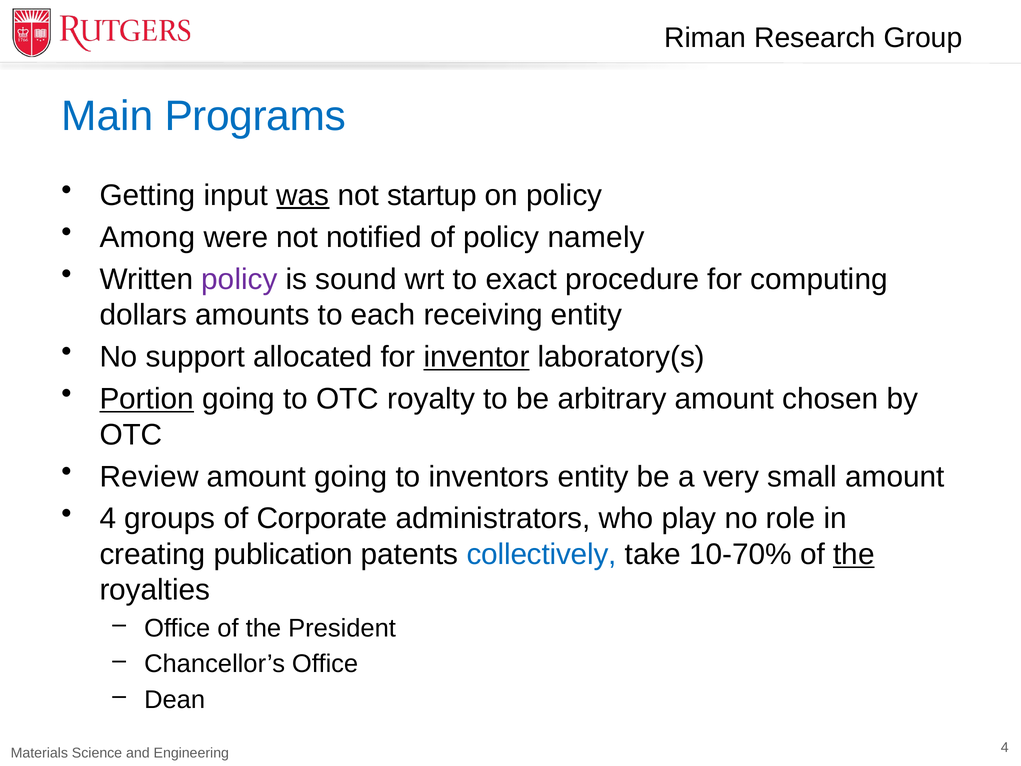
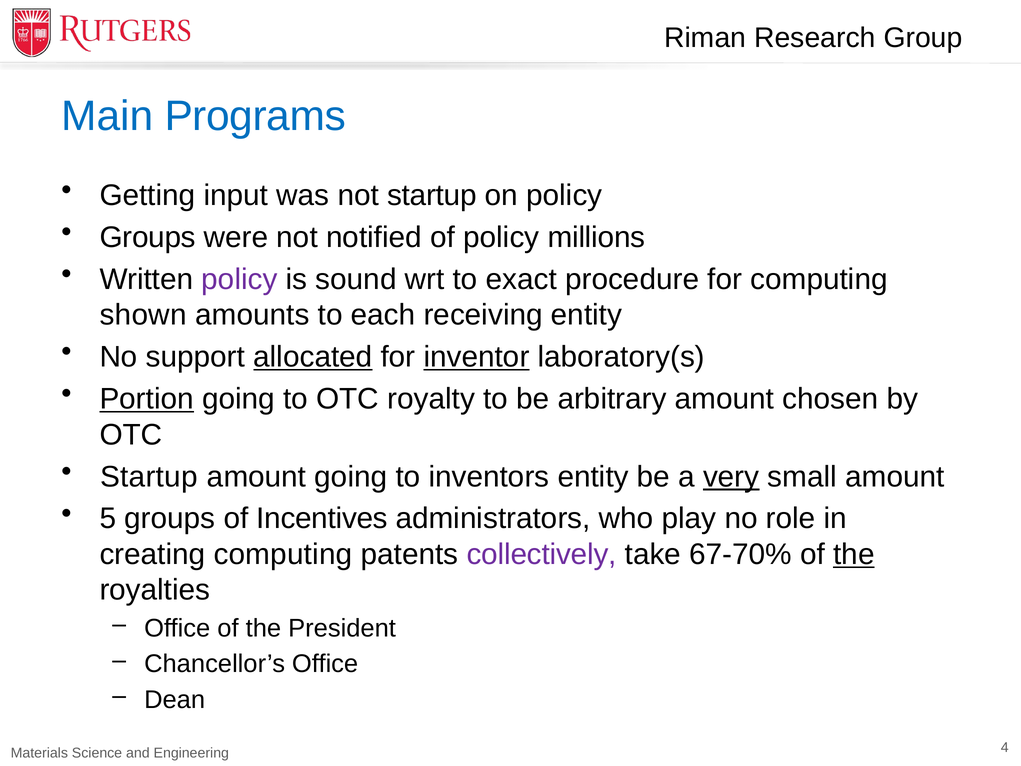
was underline: present -> none
Among at (147, 237): Among -> Groups
namely: namely -> millions
dollars: dollars -> shown
allocated underline: none -> present
Review at (149, 477): Review -> Startup
very underline: none -> present
4 at (108, 518): 4 -> 5
Corporate: Corporate -> Incentives
creating publication: publication -> computing
collectively colour: blue -> purple
10-70%: 10-70% -> 67-70%
